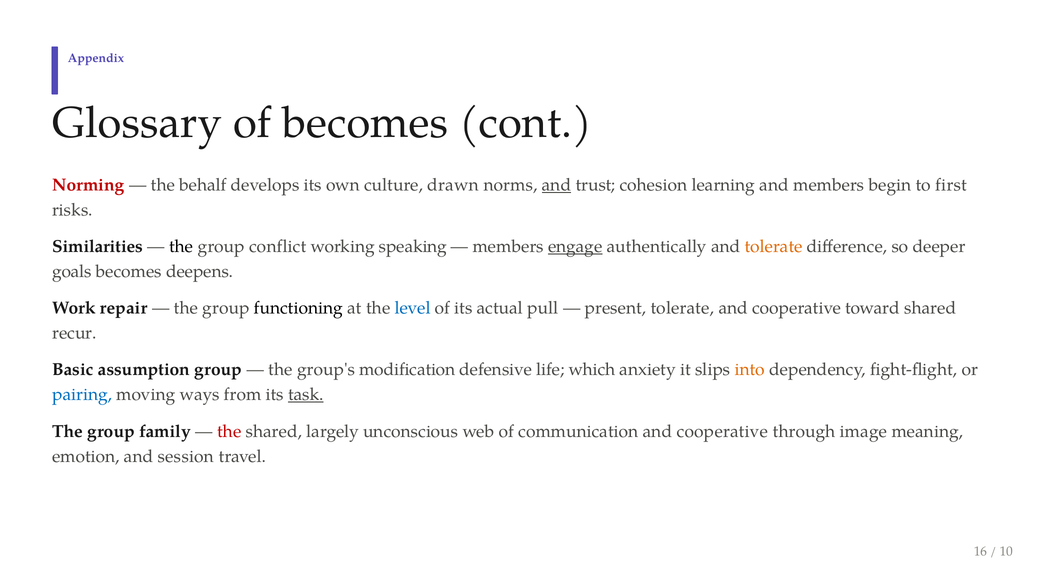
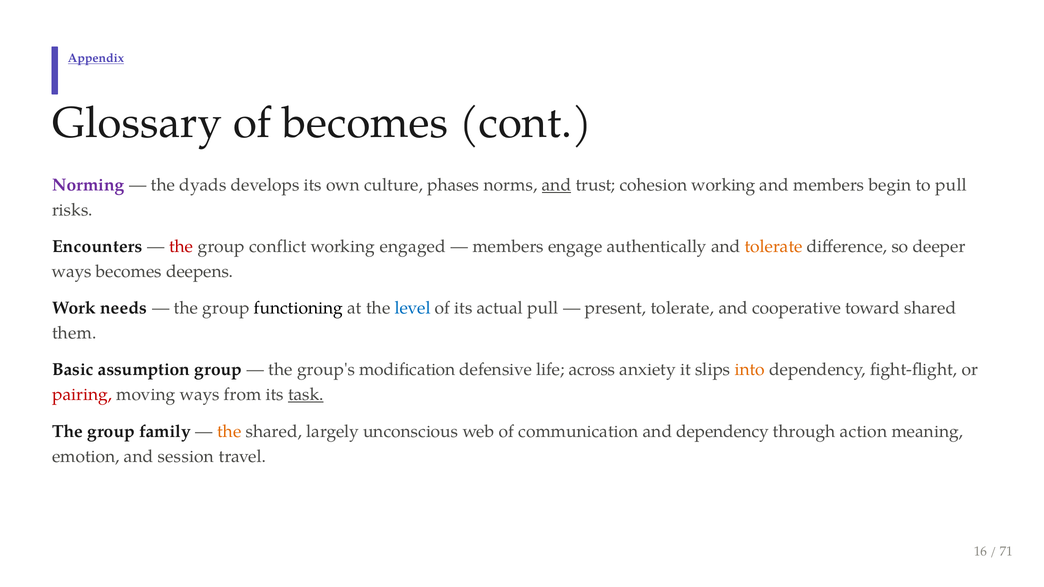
Appendix underline: none -> present
Norming colour: red -> purple
behalf: behalf -> dyads
drawn: drawn -> phases
cohesion learning: learning -> working
to first: first -> pull
Similarities: Similarities -> Encounters
the at (181, 247) colour: black -> red
speaking: speaking -> engaged
engage underline: present -> none
goals at (72, 272): goals -> ways
repair: repair -> needs
recur: recur -> them
which: which -> across
pairing colour: blue -> red
the at (229, 432) colour: red -> orange
communication and cooperative: cooperative -> dependency
image: image -> action
10: 10 -> 71
